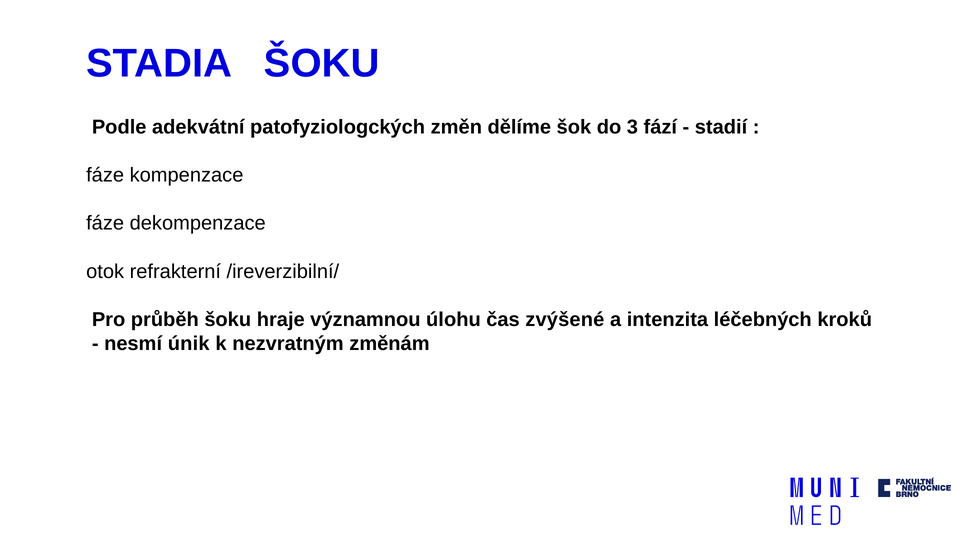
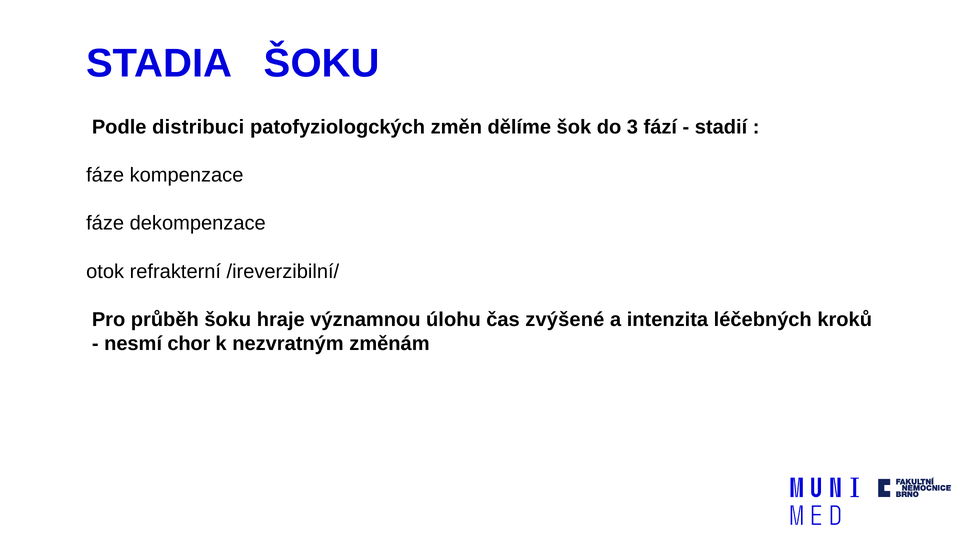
adekvátní: adekvátní -> distribuci
únik: únik -> chor
